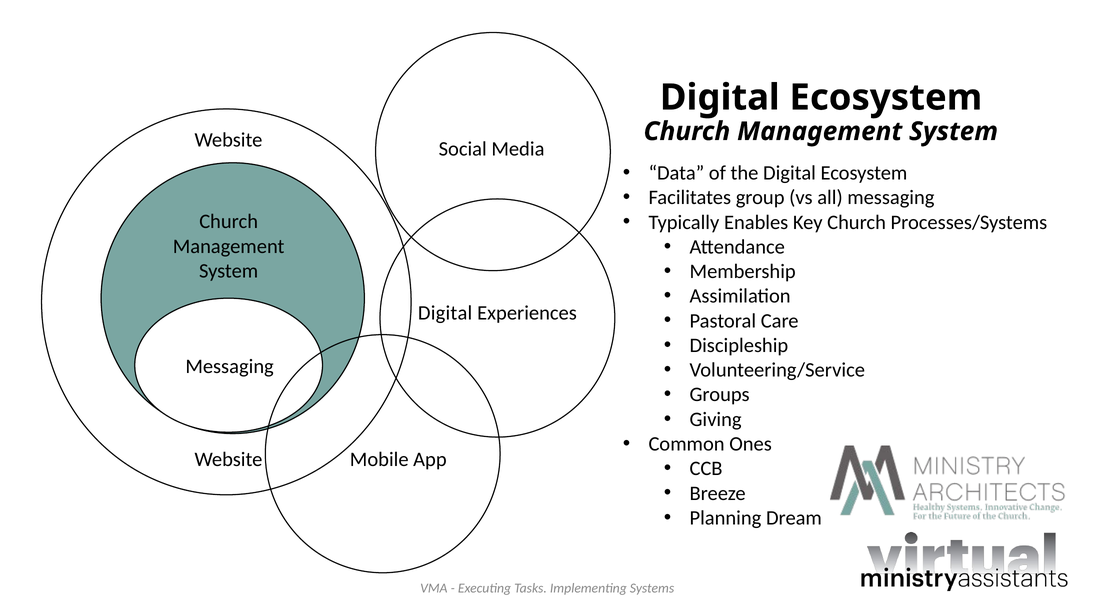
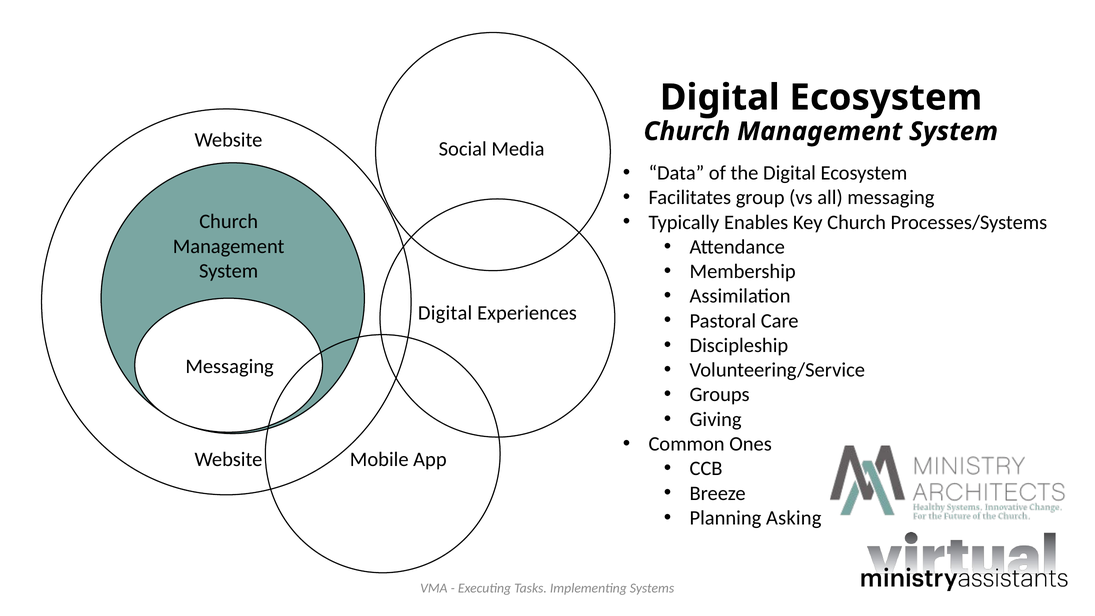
Dream: Dream -> Asking
